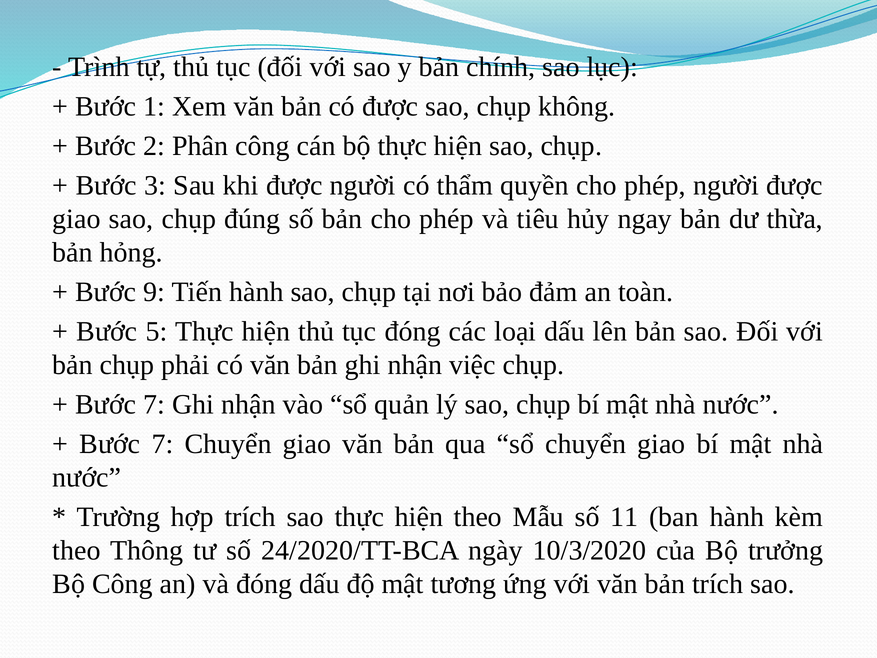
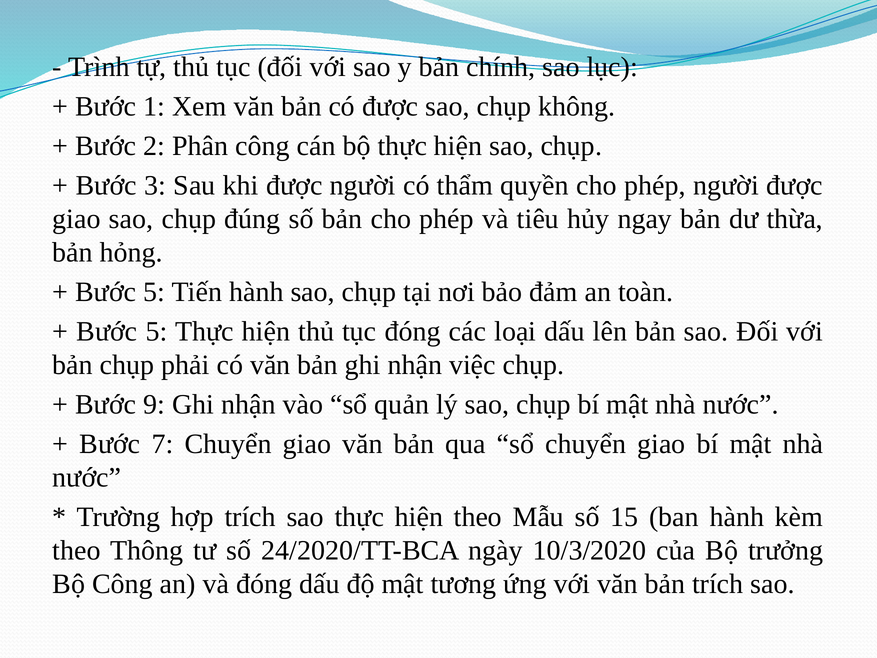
9 at (154, 292): 9 -> 5
7 at (154, 404): 7 -> 9
11: 11 -> 15
